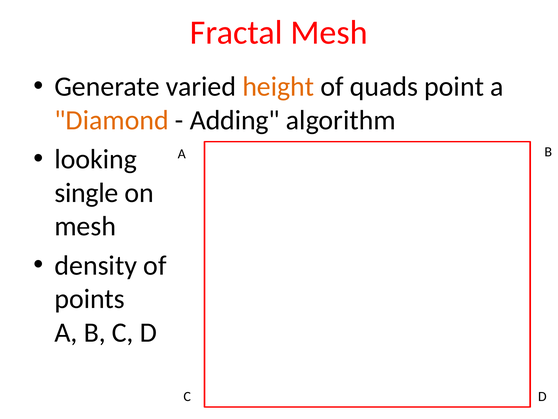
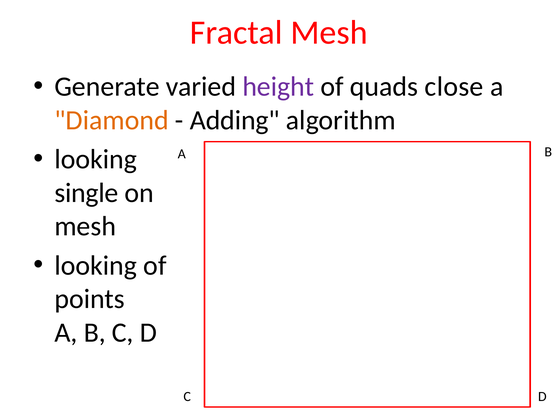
height colour: orange -> purple
point: point -> close
density at (96, 265): density -> looking
